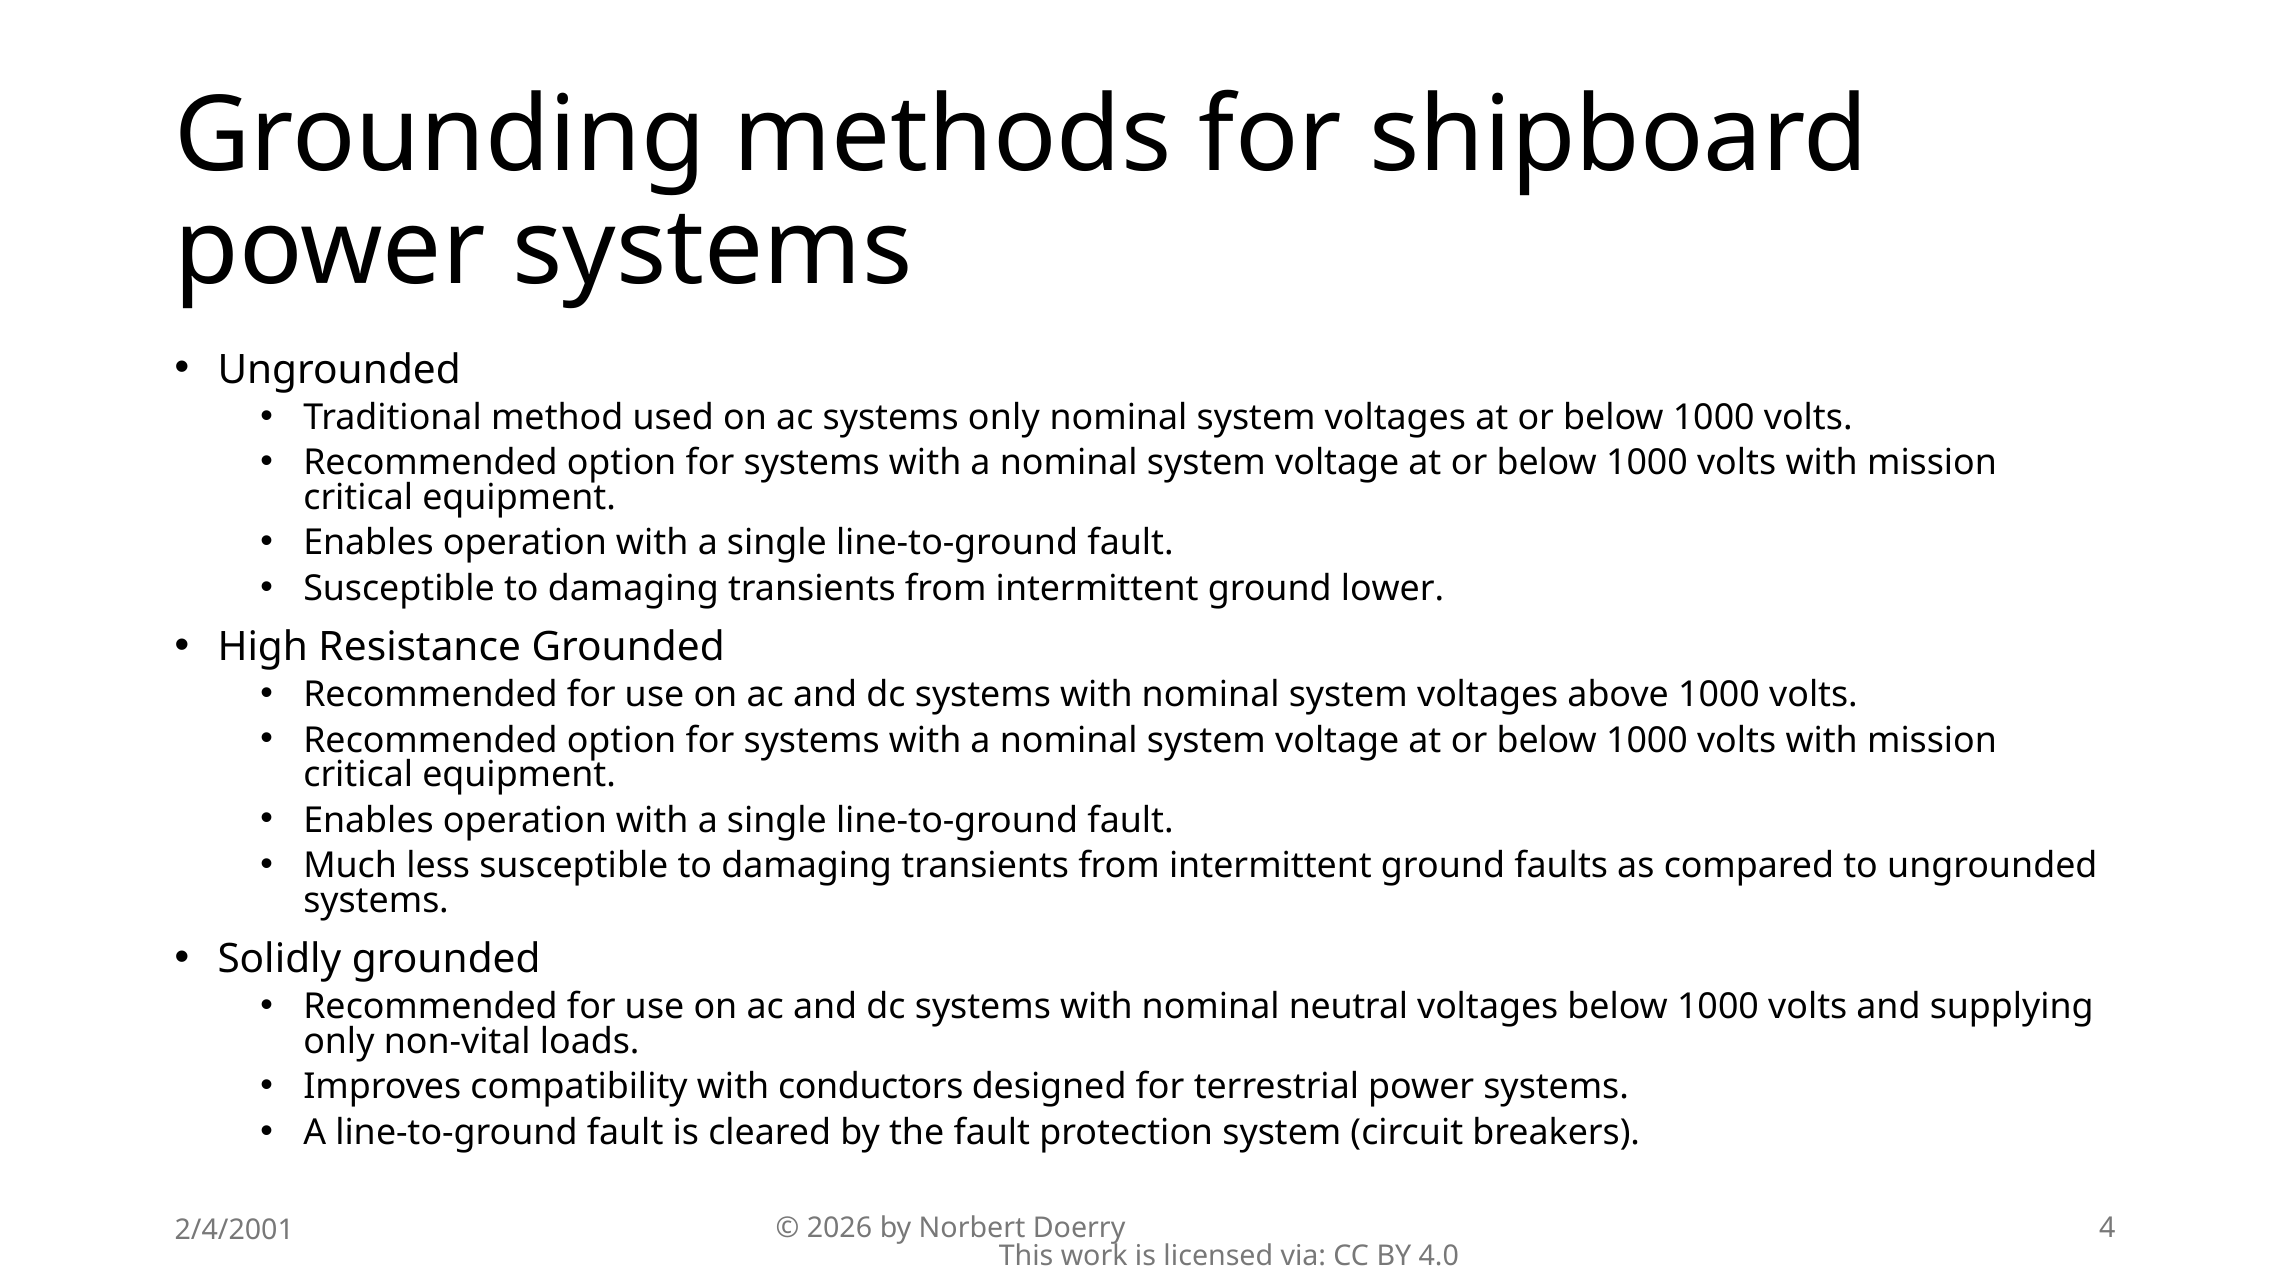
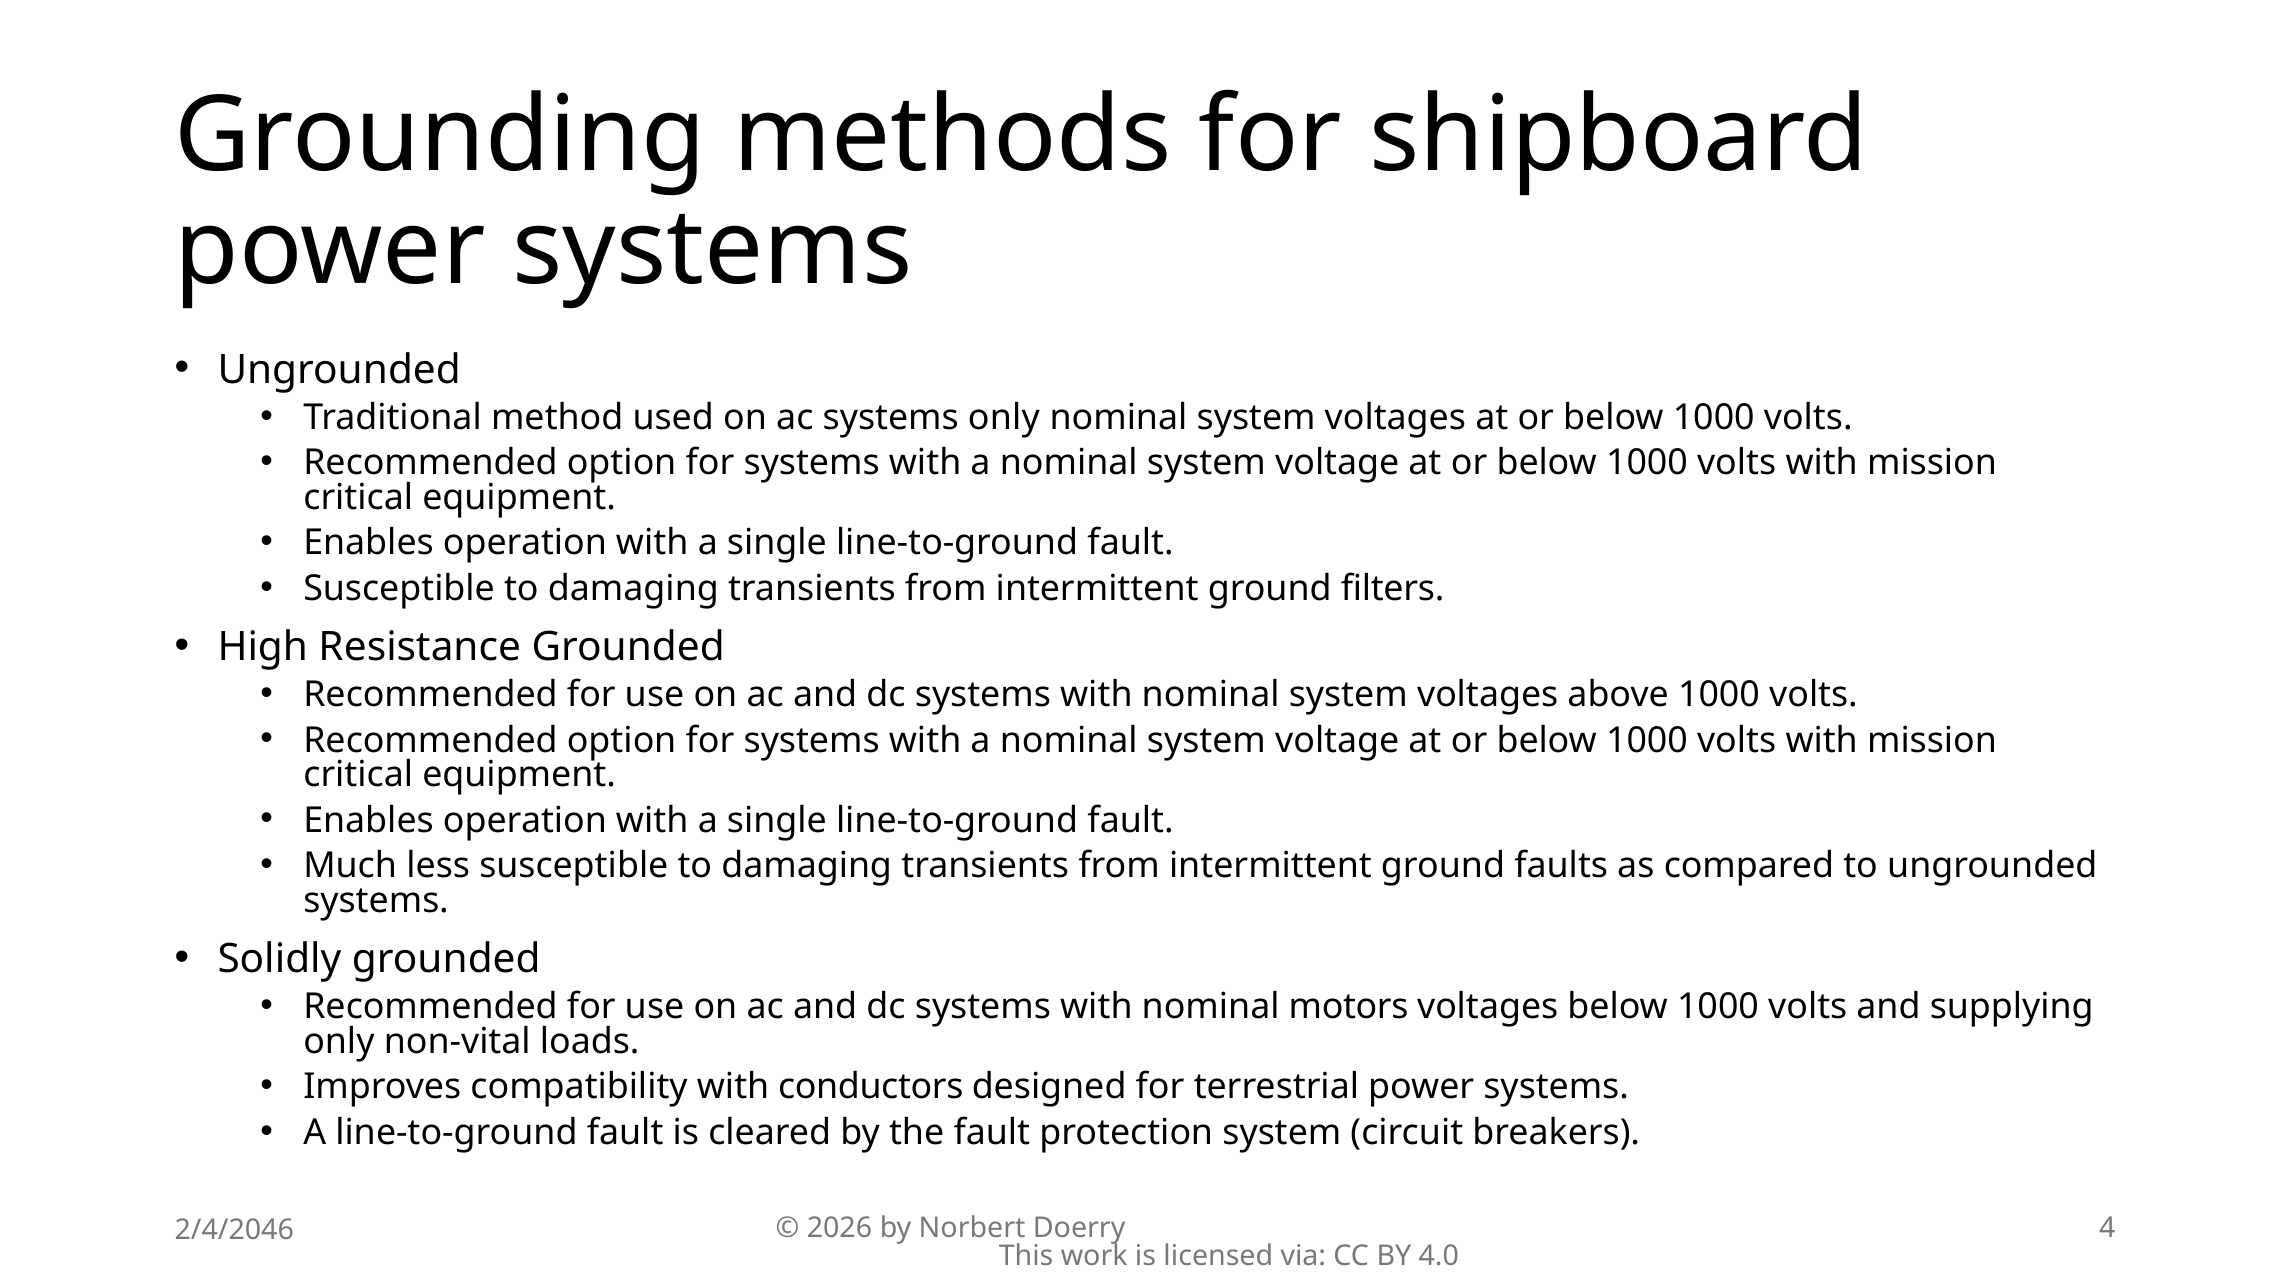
lower: lower -> filters
neutral: neutral -> motors
2/4/2001: 2/4/2001 -> 2/4/2046
